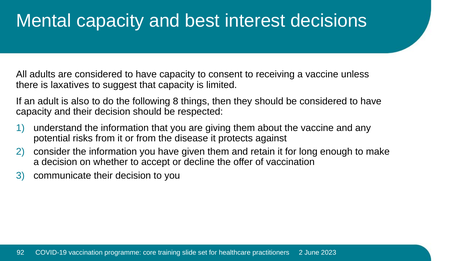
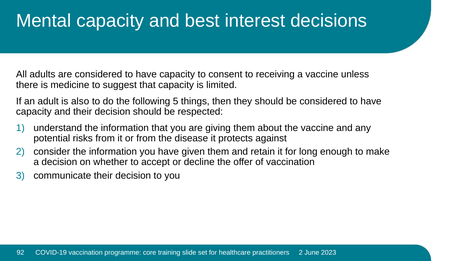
laxatives: laxatives -> medicine
8: 8 -> 5
